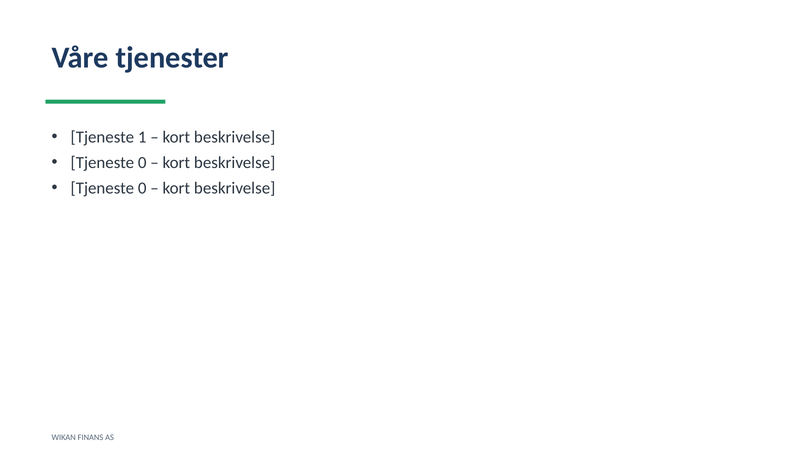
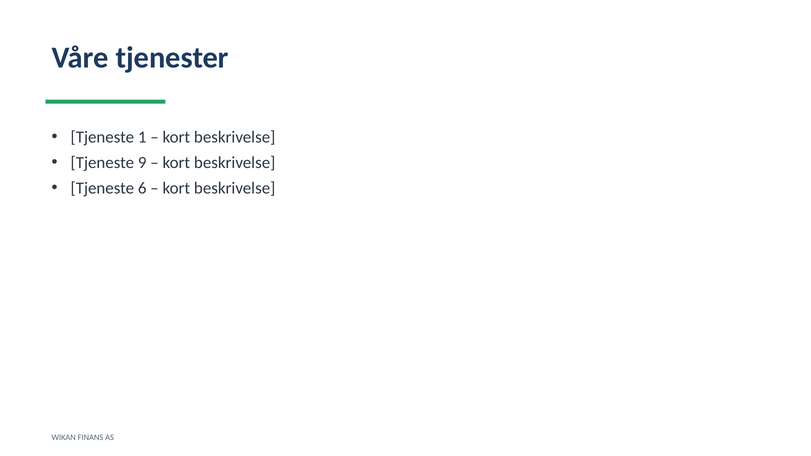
0 at (142, 163): 0 -> 9
0 at (142, 188): 0 -> 6
